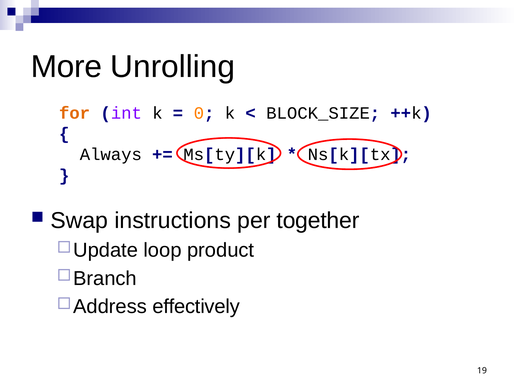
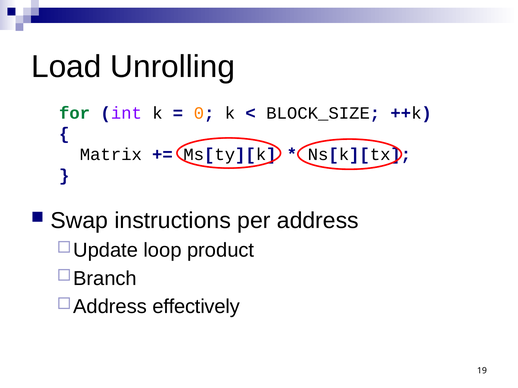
More: More -> Load
for colour: orange -> green
Always: Always -> Matrix
together: together -> address
